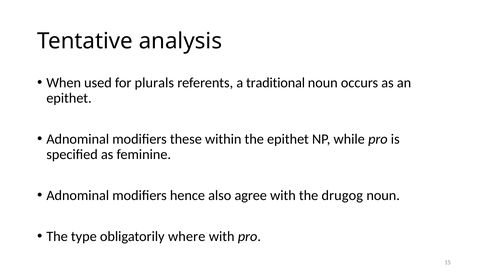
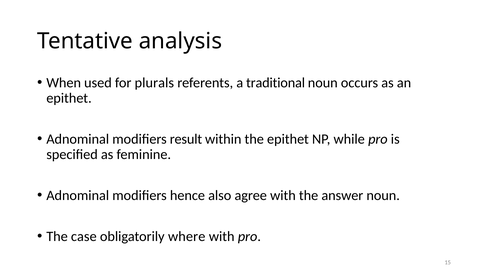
these: these -> result
drugog: drugog -> answer
type: type -> case
